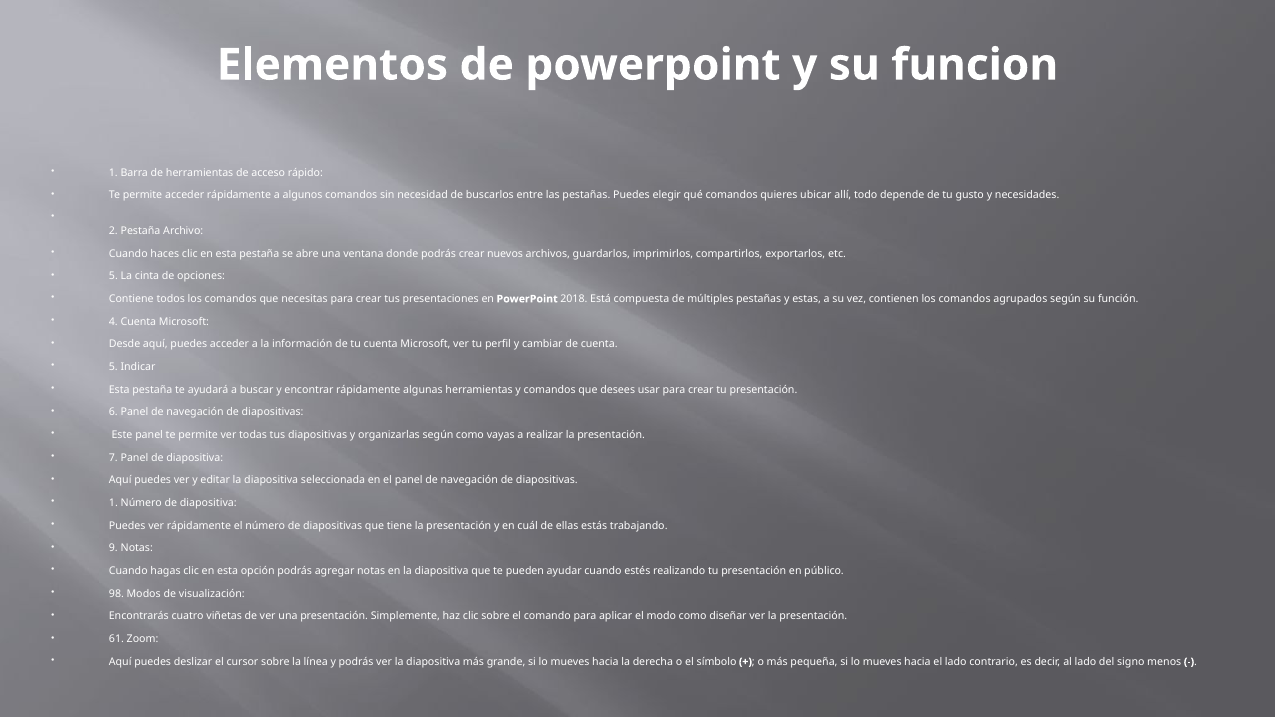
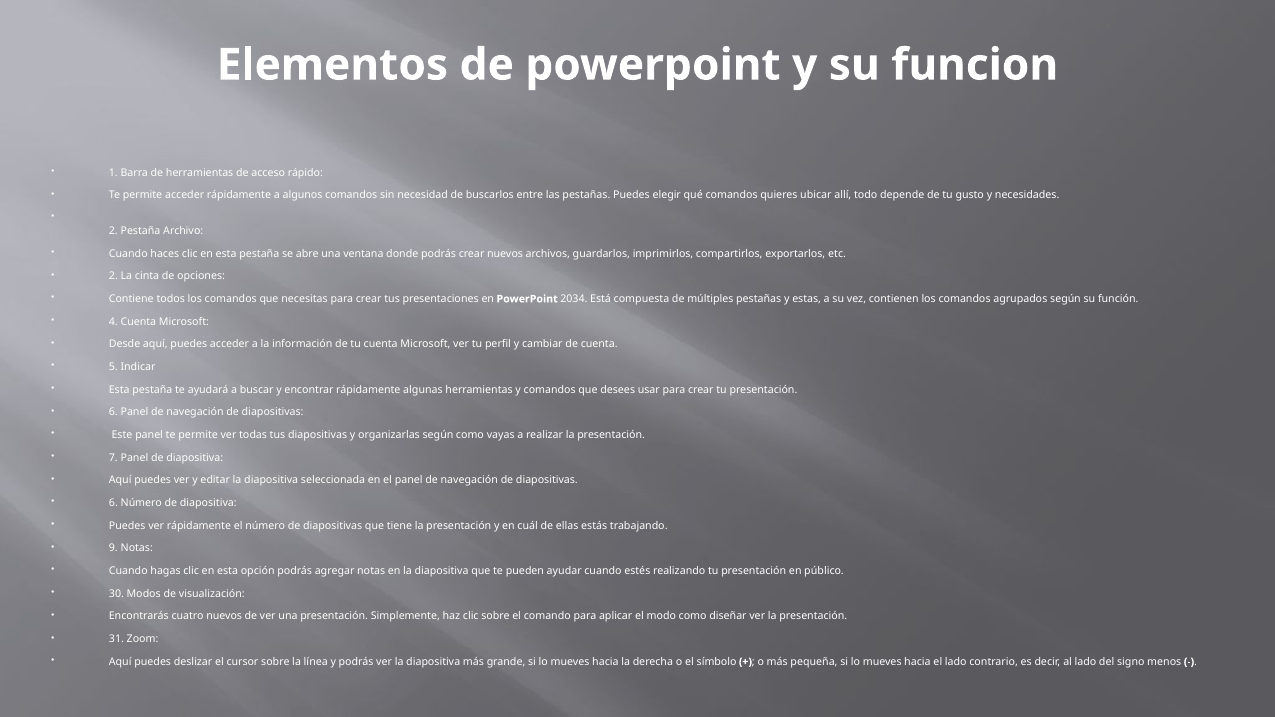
5 at (113, 276): 5 -> 2
2018: 2018 -> 2034
1 at (113, 503): 1 -> 6
98: 98 -> 30
cuatro viñetas: viñetas -> nuevos
61: 61 -> 31
